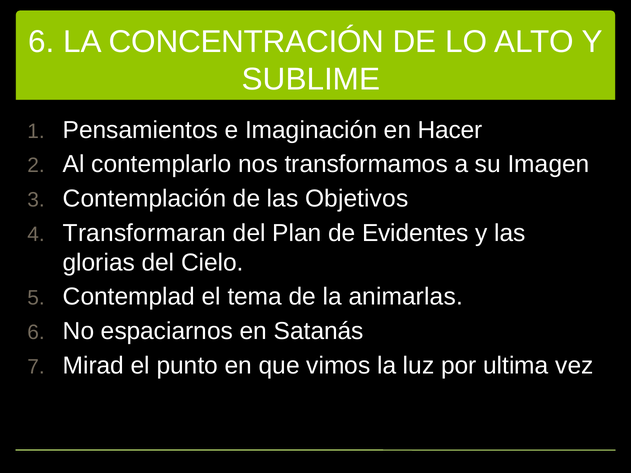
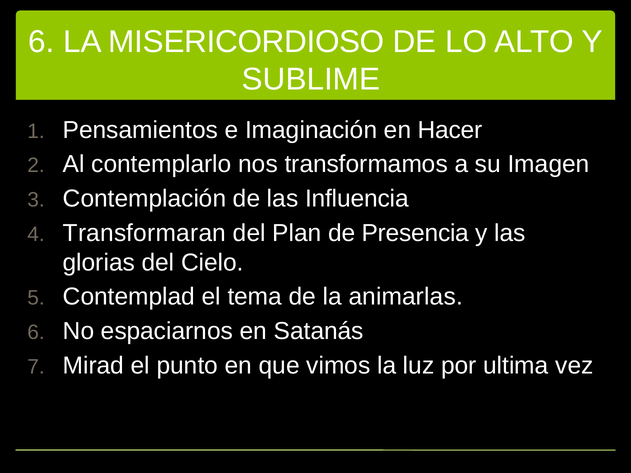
CONCENTRACIÓN: CONCENTRACIÓN -> MISERICORDIOSO
Objetivos: Objetivos -> Influencia
Evidentes: Evidentes -> Presencia
